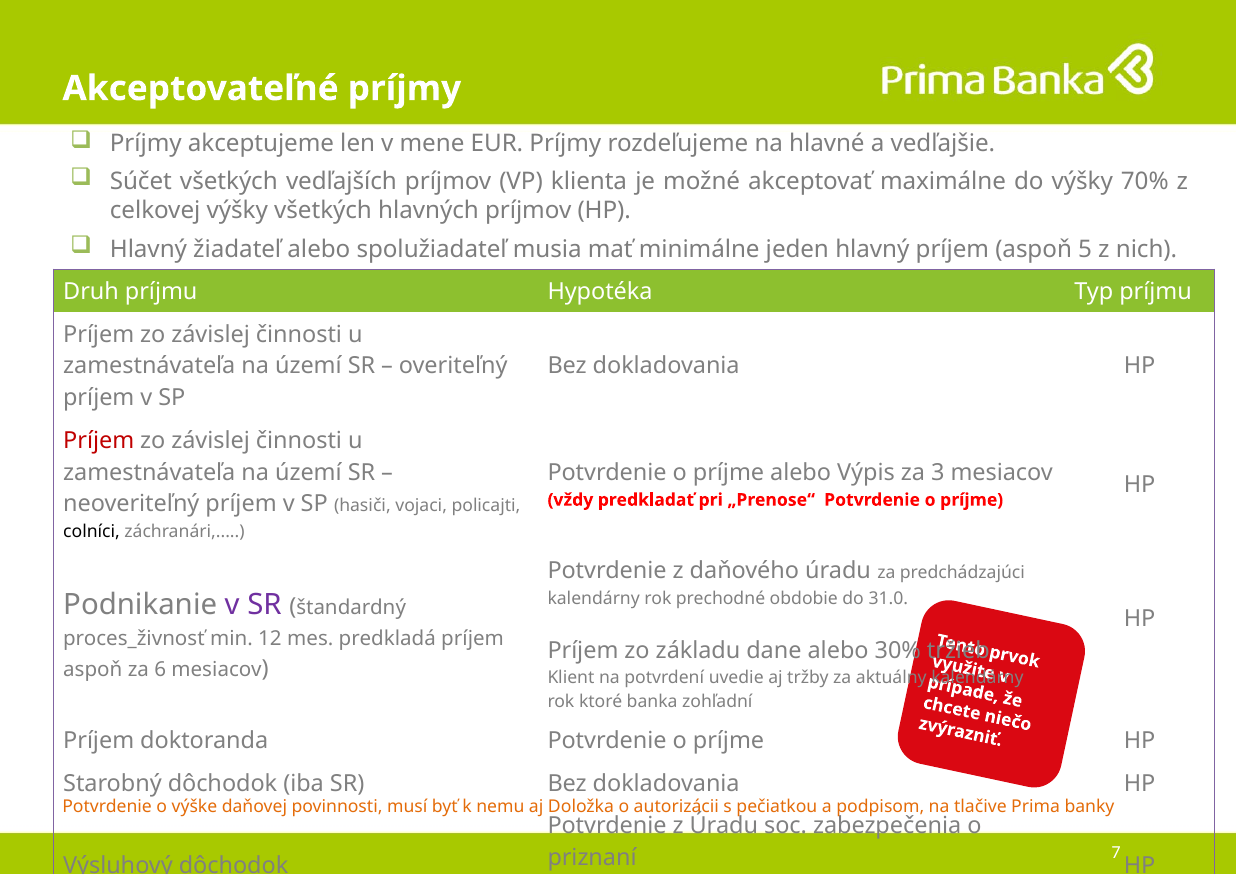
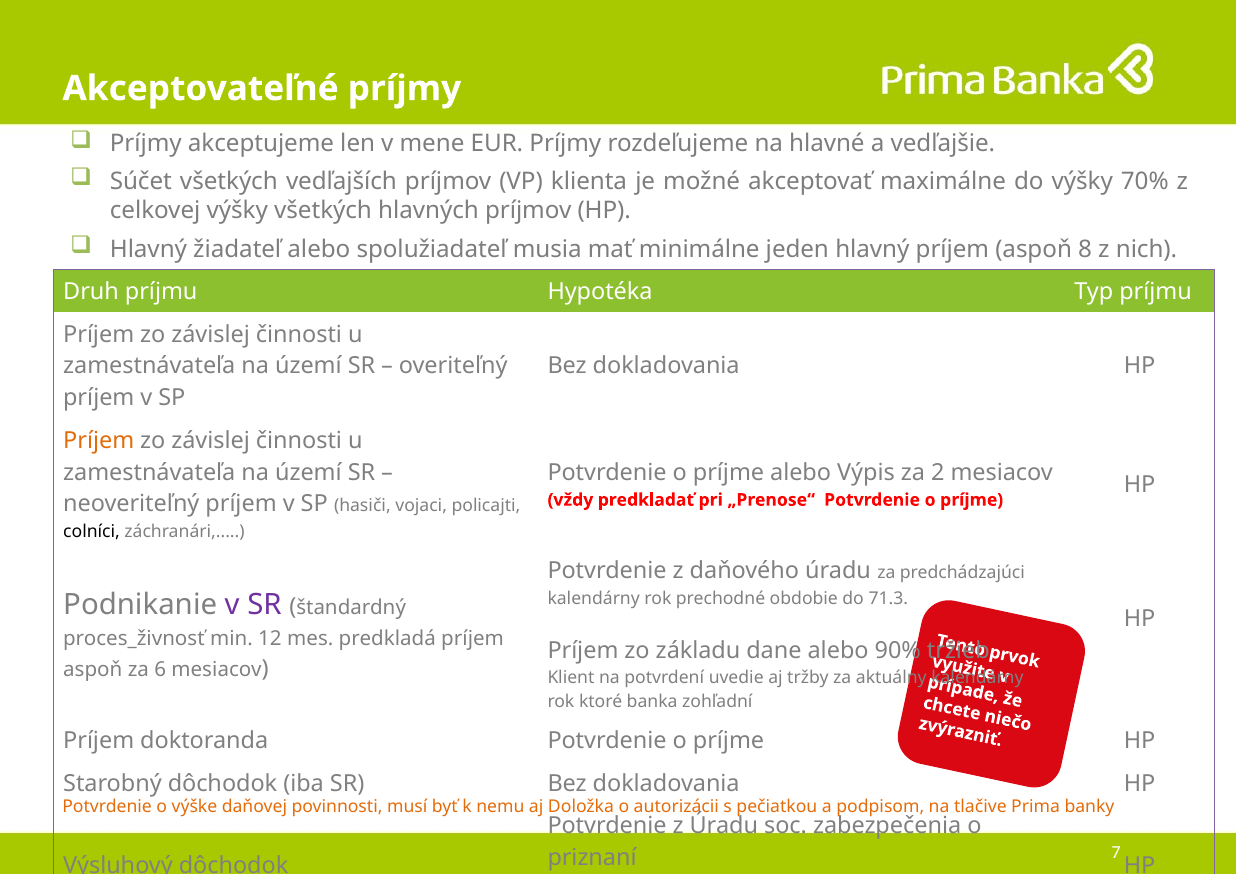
5: 5 -> 8
Príjem at (99, 440) colour: red -> orange
3: 3 -> 2
31.0: 31.0 -> 71.3
30%: 30% -> 90%
